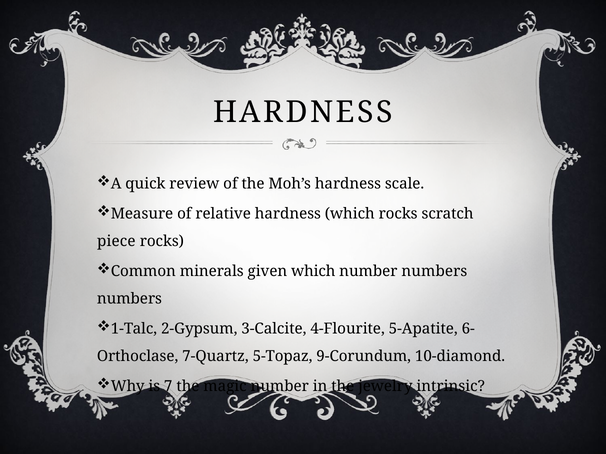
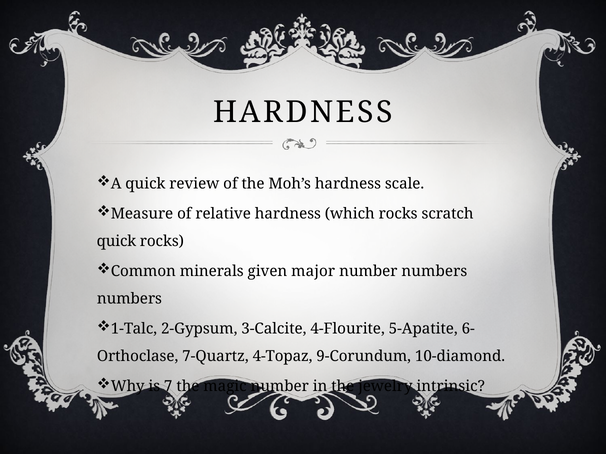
piece at (116, 241): piece -> quick
given which: which -> major
5-Topaz: 5-Topaz -> 4-Topaz
